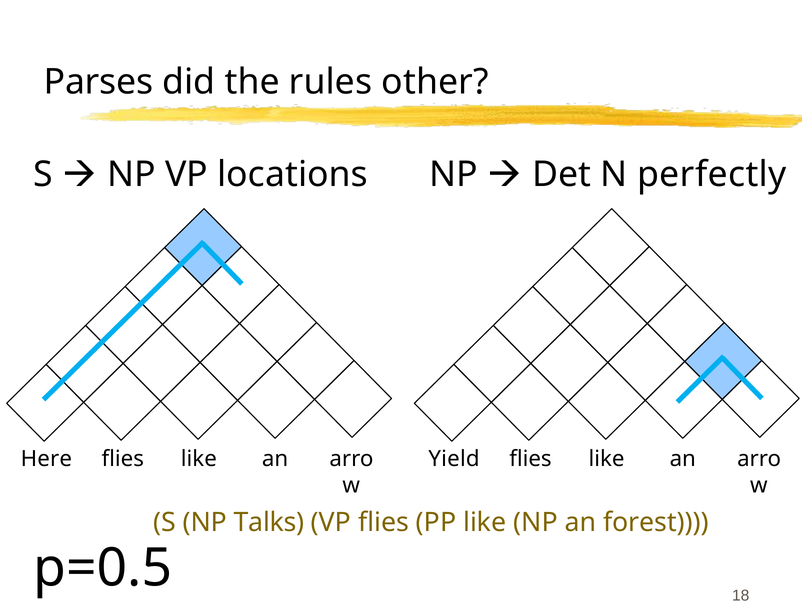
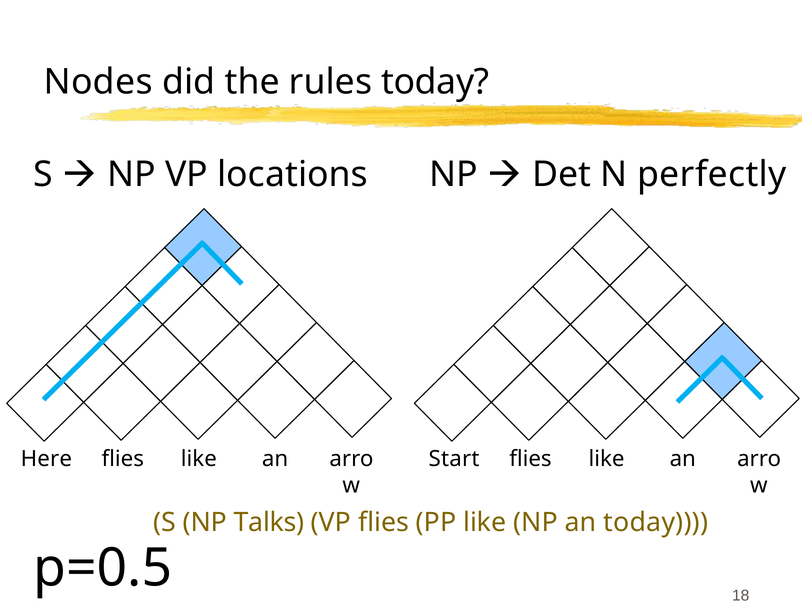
Parses: Parses -> Nodes
rules other: other -> today
Yield: Yield -> Start
an forest: forest -> today
